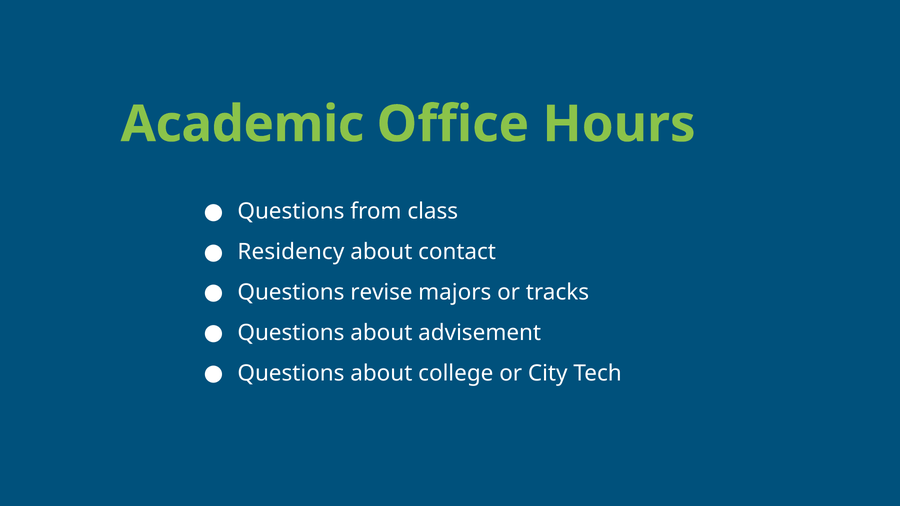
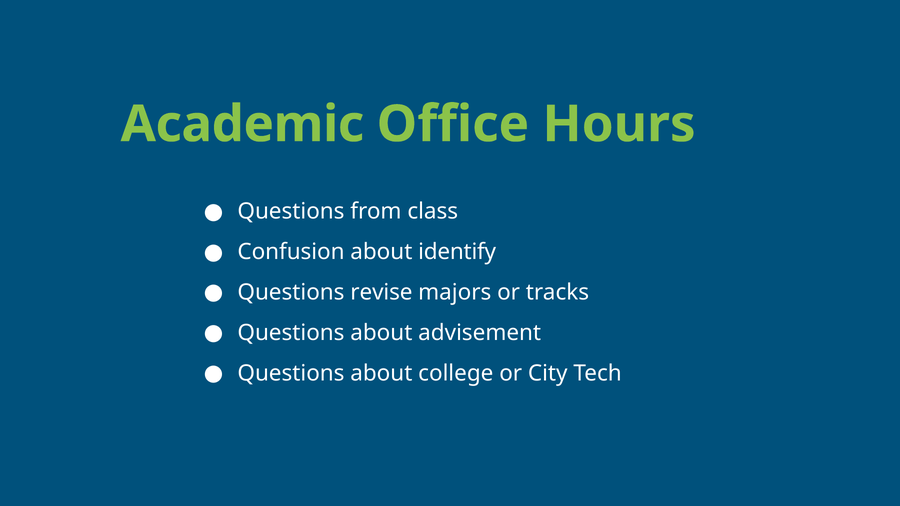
Residency: Residency -> Confusion
contact: contact -> identify
